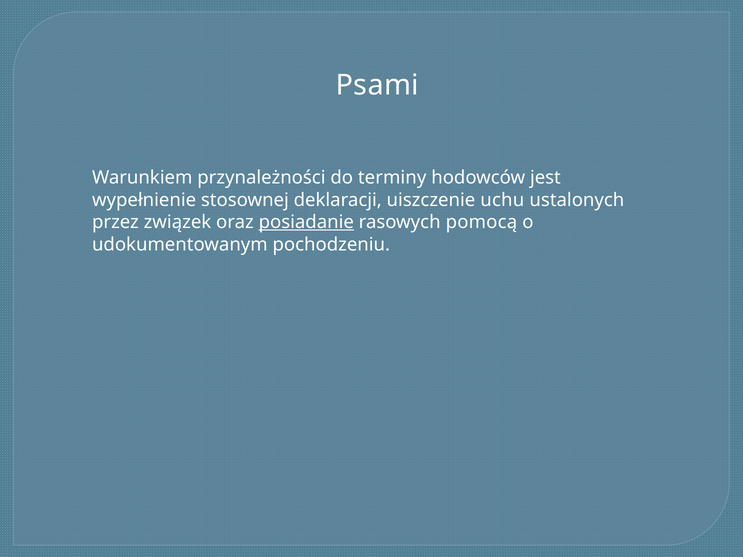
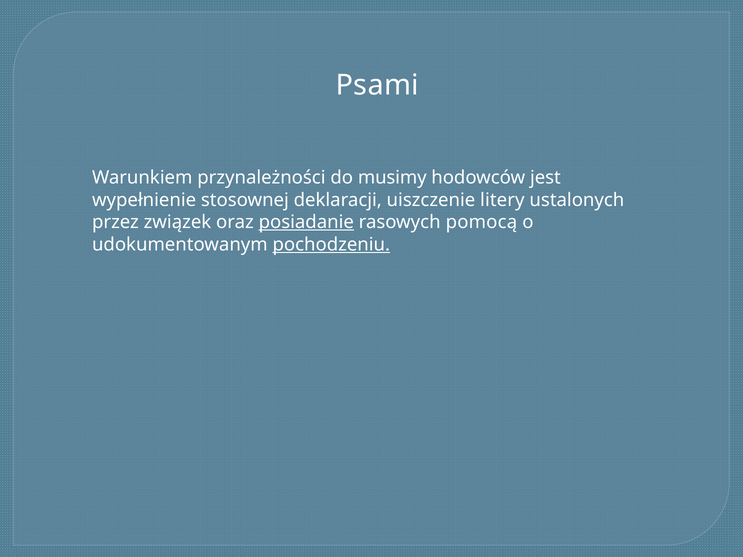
terminy: terminy -> musimy
uchu: uchu -> litery
pochodzeniu underline: none -> present
